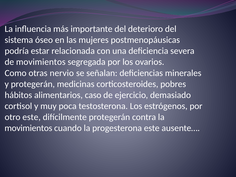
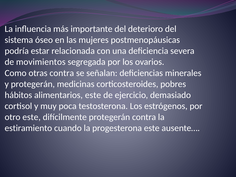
otras nervio: nervio -> contra
alimentarios caso: caso -> este
movimientos at (28, 128): movimientos -> estiramiento
